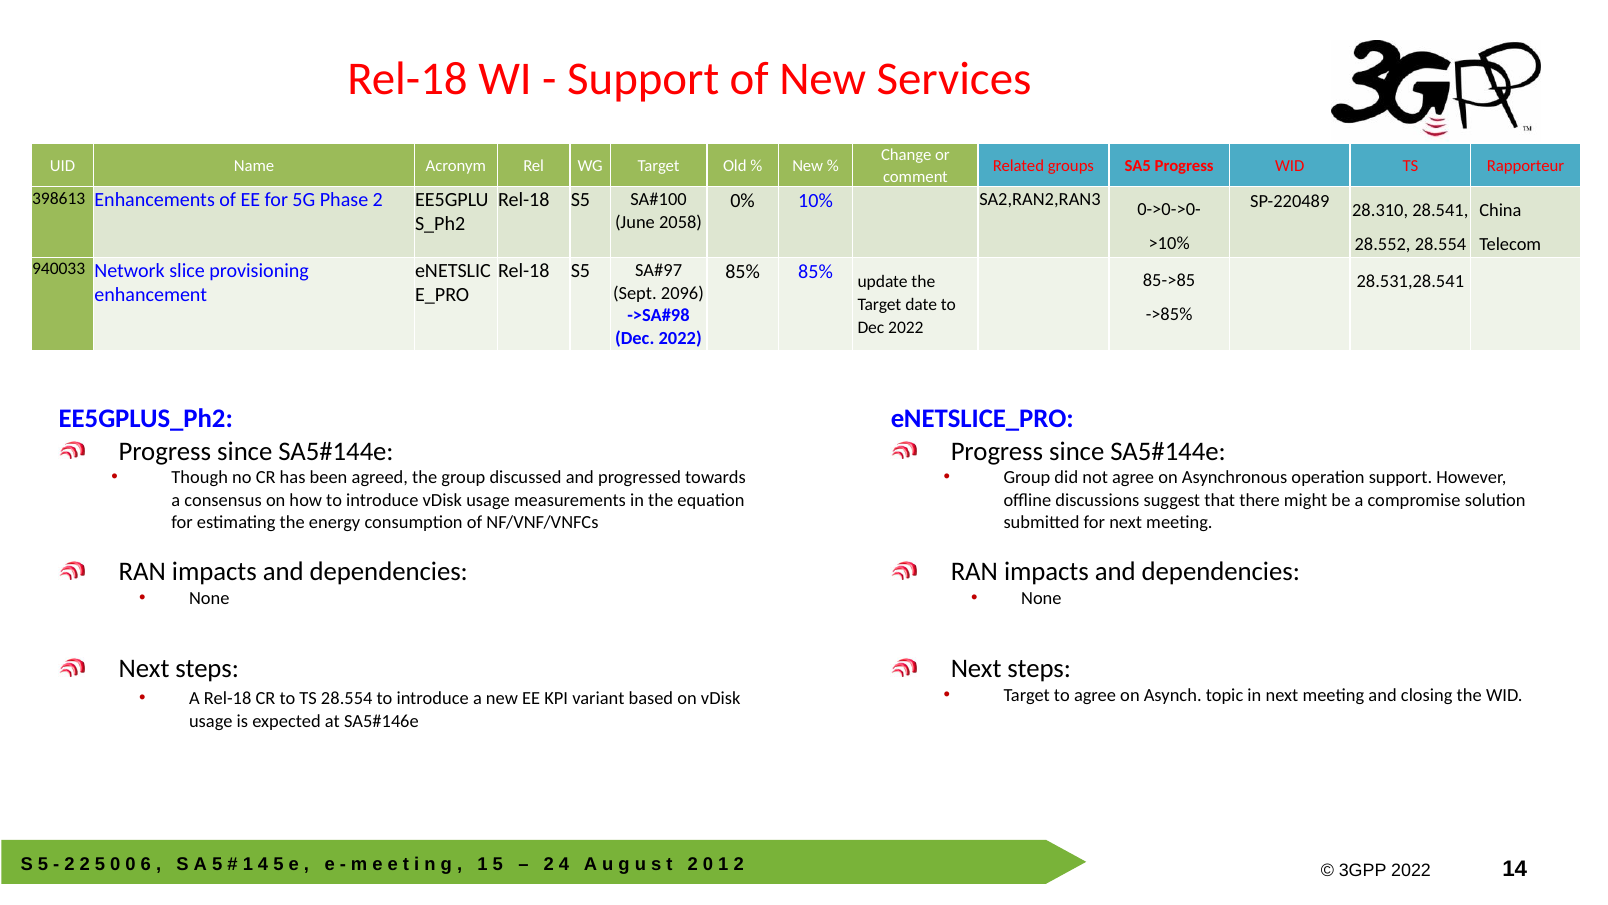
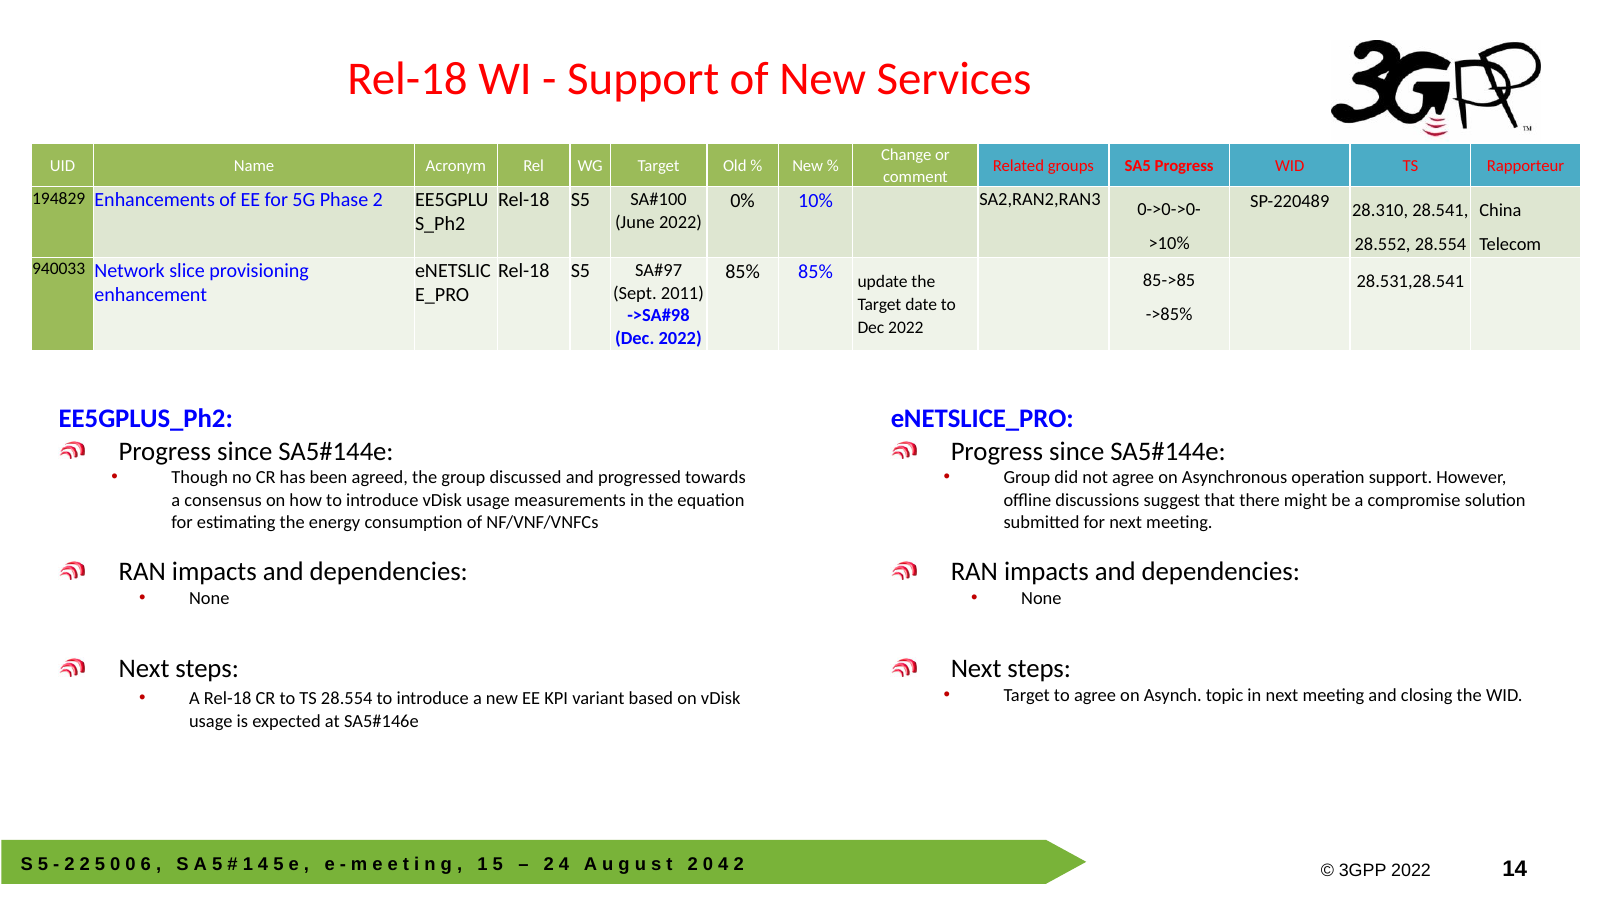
398613: 398613 -> 194829
June 2058: 2058 -> 2022
2096: 2096 -> 2011
1 at (723, 864): 1 -> 4
